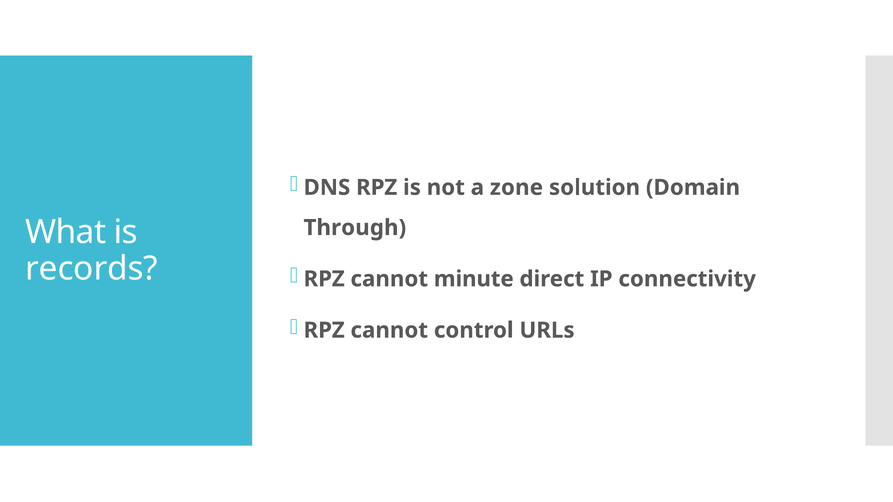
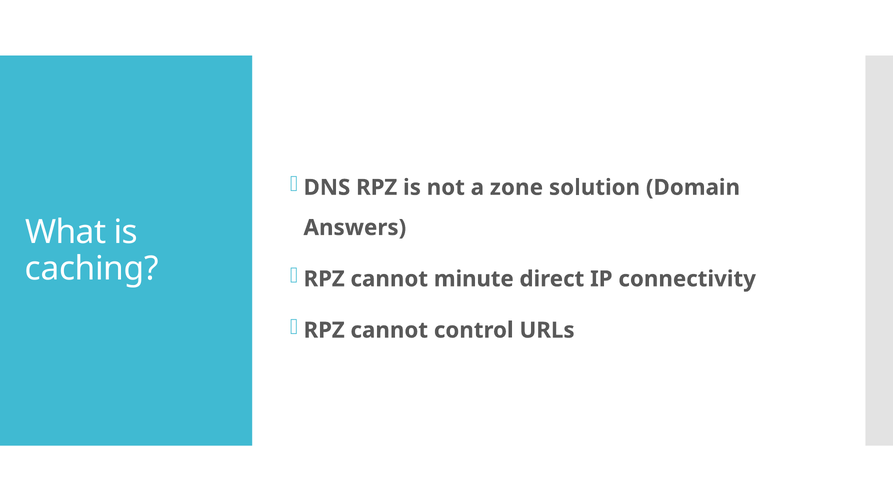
Through: Through -> Answers
records: records -> caching
